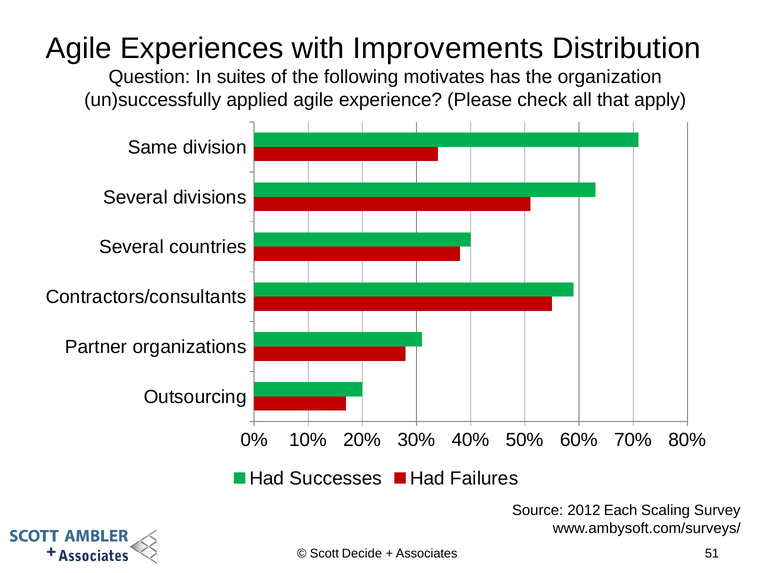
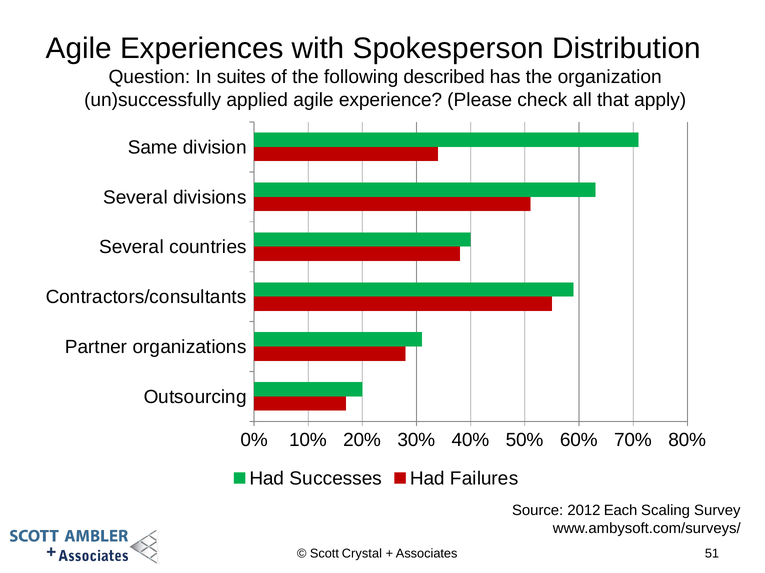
Improvements: Improvements -> Spokesperson
motivates: motivates -> described
Decide: Decide -> Crystal
